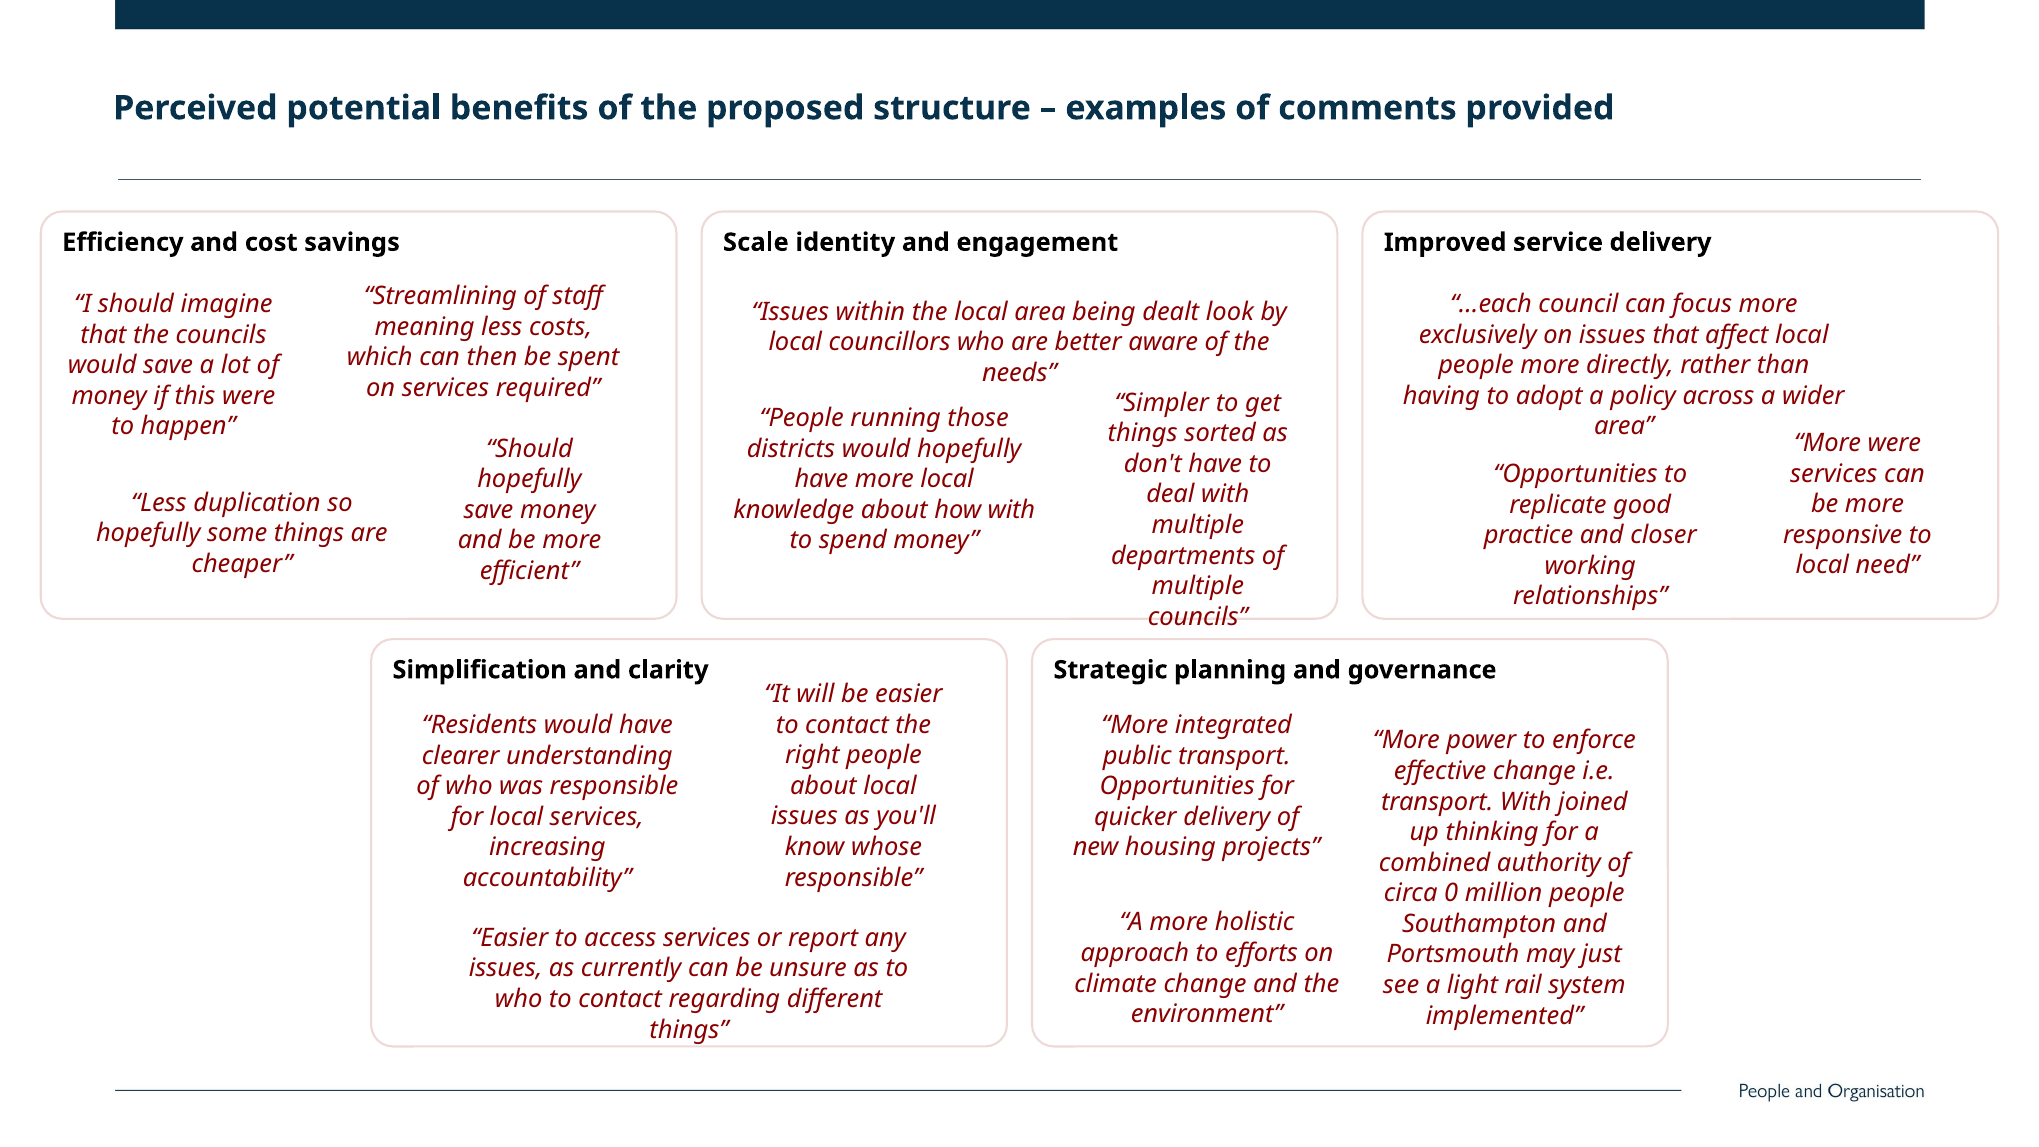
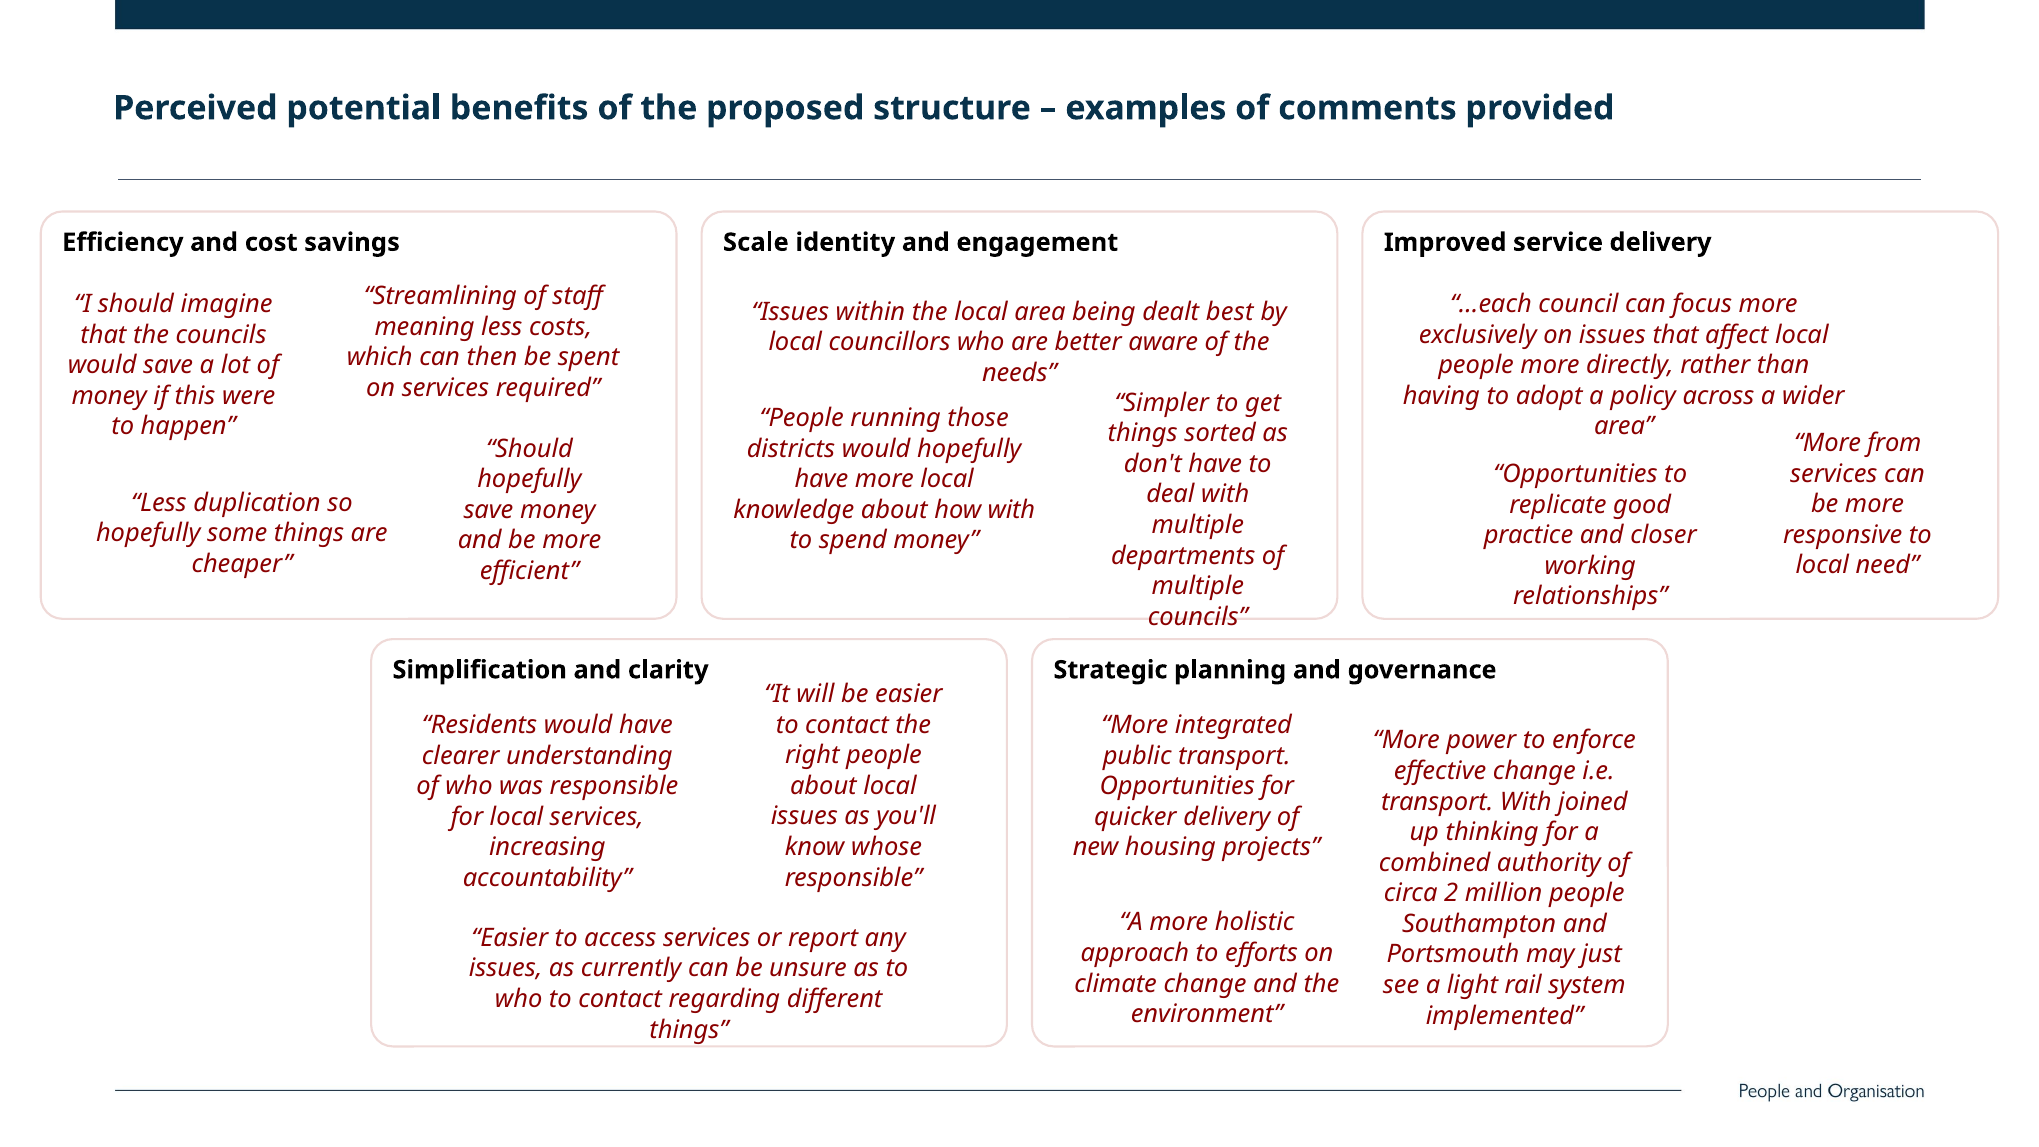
look: look -> best
More were: were -> from
0: 0 -> 2
